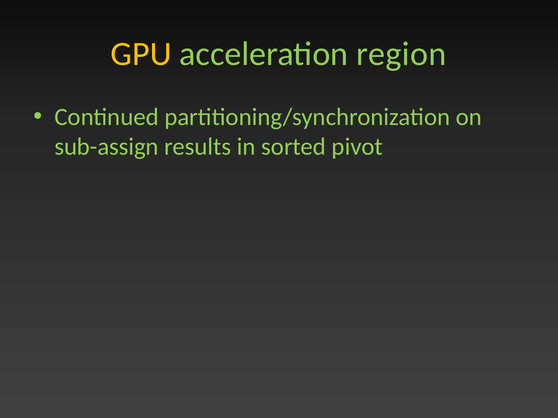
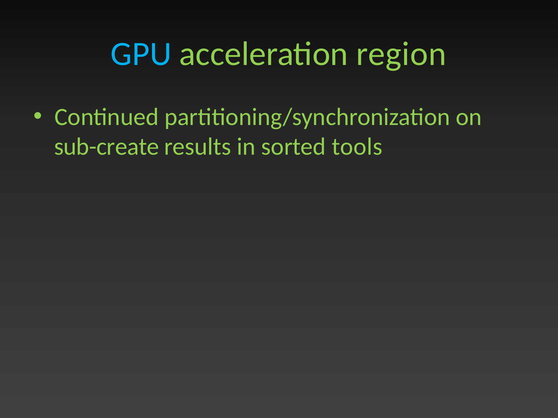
GPU colour: yellow -> light blue
sub-assign: sub-assign -> sub-create
pivot: pivot -> tools
